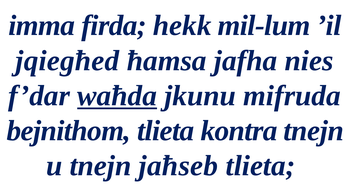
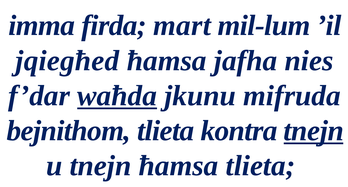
hekk: hekk -> mart
tnejn at (314, 131) underline: none -> present
tnejn jaħseb: jaħseb -> ħamsa
